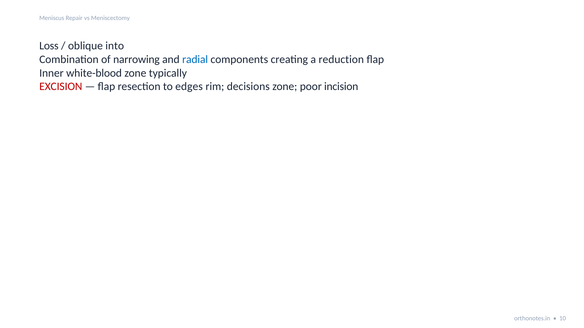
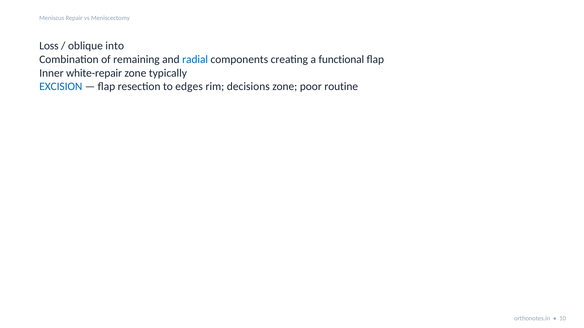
narrowing: narrowing -> remaining
reduction: reduction -> functional
white-blood: white-blood -> white-repair
EXCISION colour: red -> blue
incision: incision -> routine
